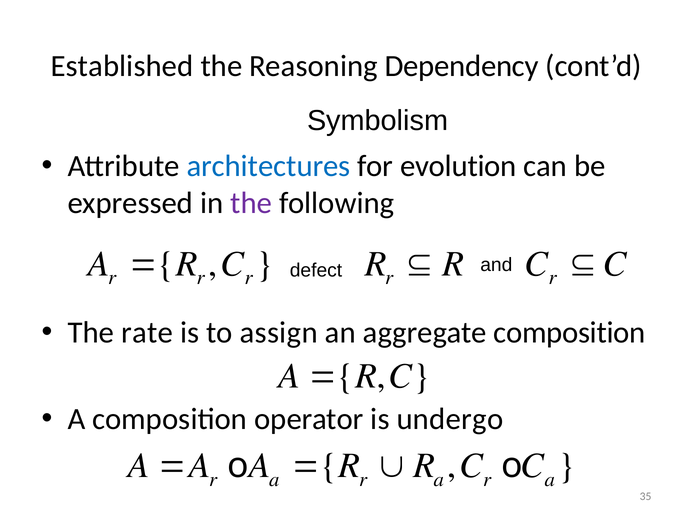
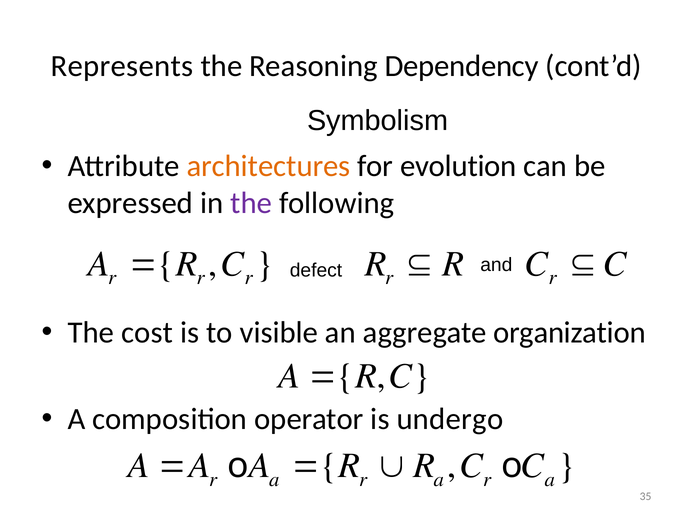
Established: Established -> Represents
architectures colour: blue -> orange
rate: rate -> cost
assign: assign -> visible
aggregate composition: composition -> organization
